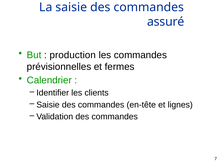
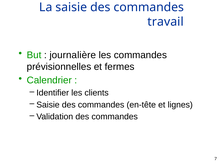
assuré: assuré -> travail
production: production -> journalière
